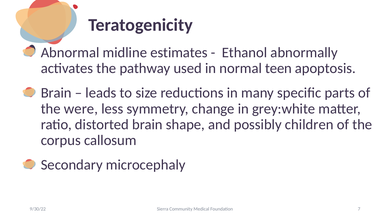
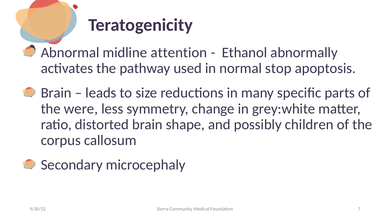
estimates: estimates -> attention
teen: teen -> stop
